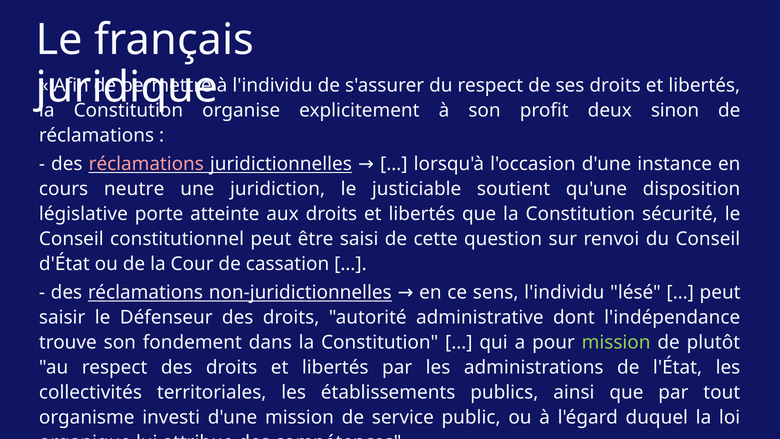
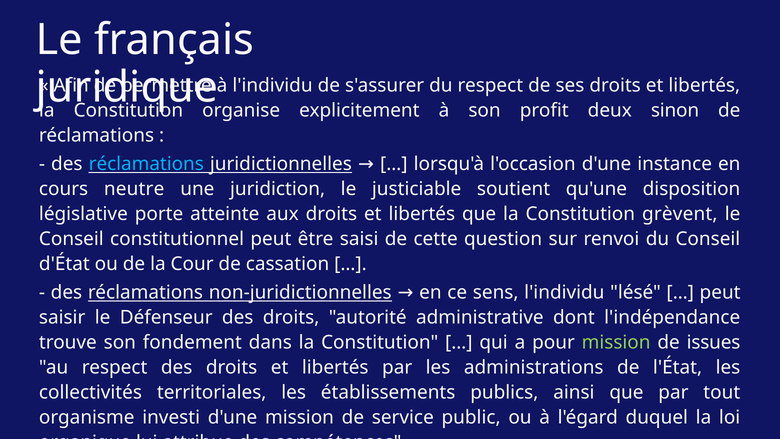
réclamations at (146, 164) colour: pink -> light blue
sécurité: sécurité -> grèvent
plutôt: plutôt -> issues
